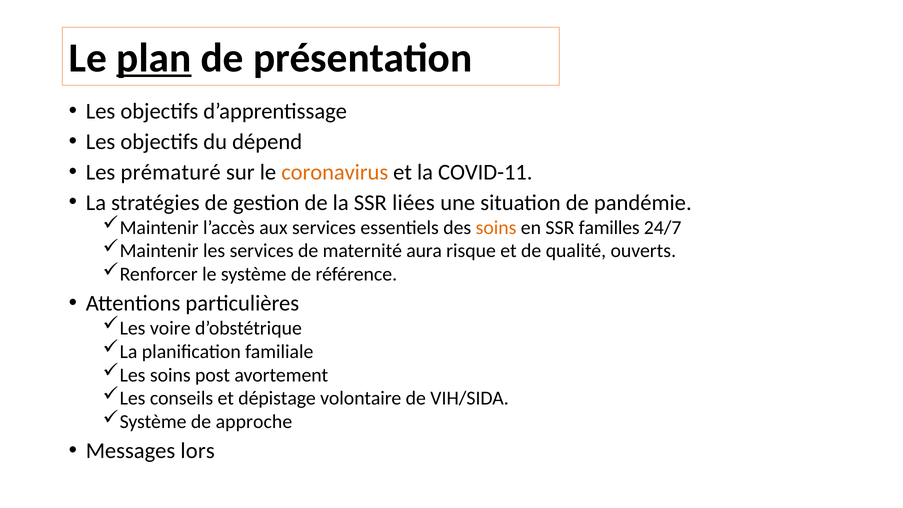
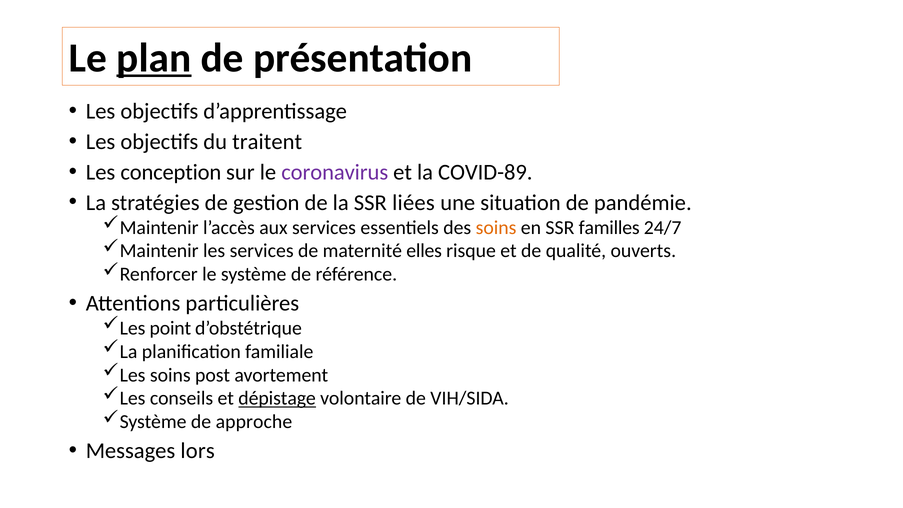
dépend: dépend -> traitent
prématuré: prématuré -> conception
coronavirus colour: orange -> purple
COVID-11: COVID-11 -> COVID-89
aura: aura -> elles
voire: voire -> point
dépistage underline: none -> present
